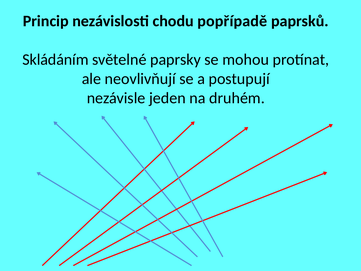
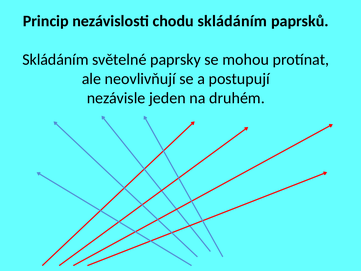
chodu popřípadě: popřípadě -> skládáním
